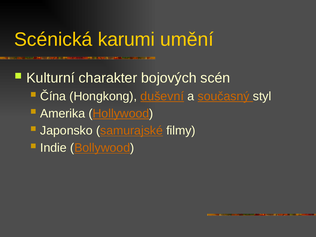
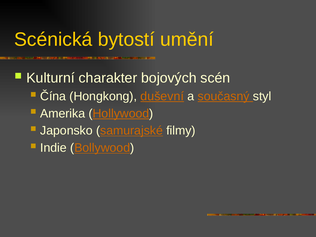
karumi: karumi -> bytostí
